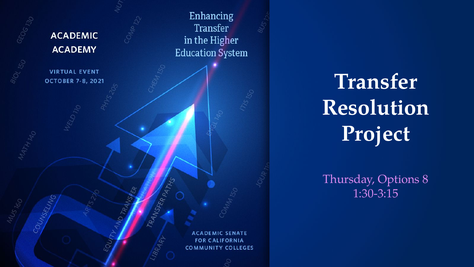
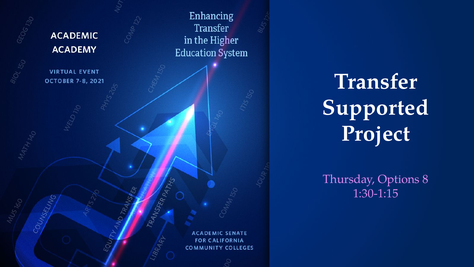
Resolution: Resolution -> Supported
1:30-3:15: 1:30-3:15 -> 1:30-1:15
